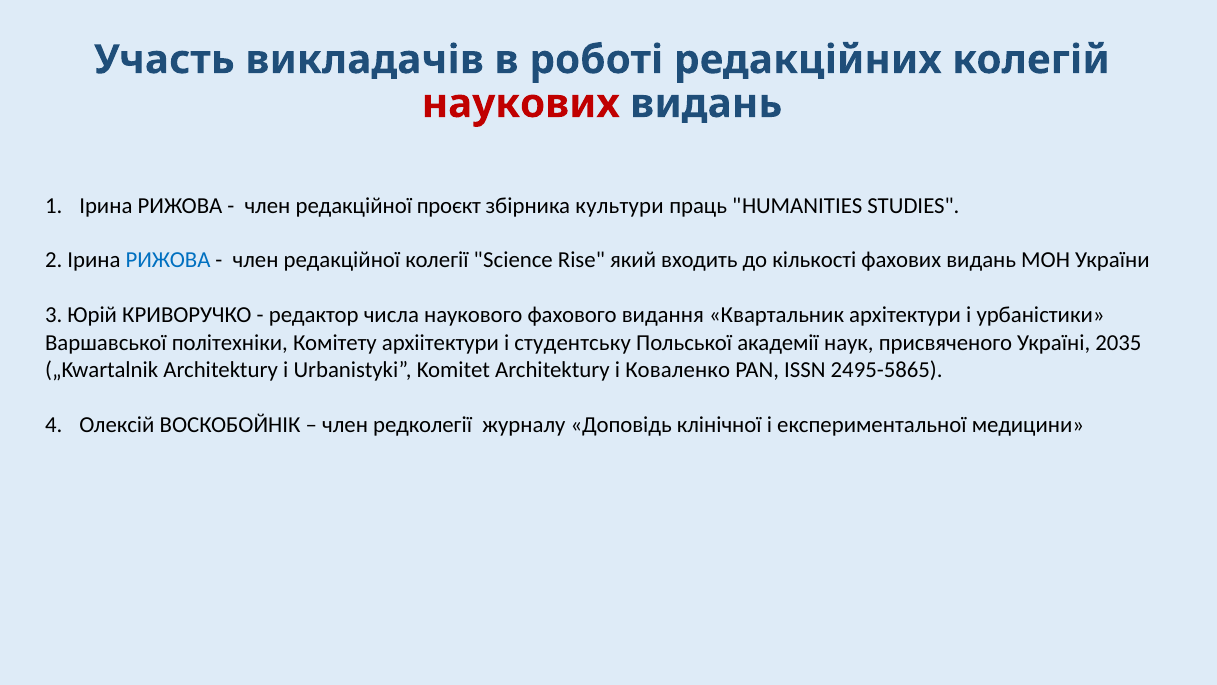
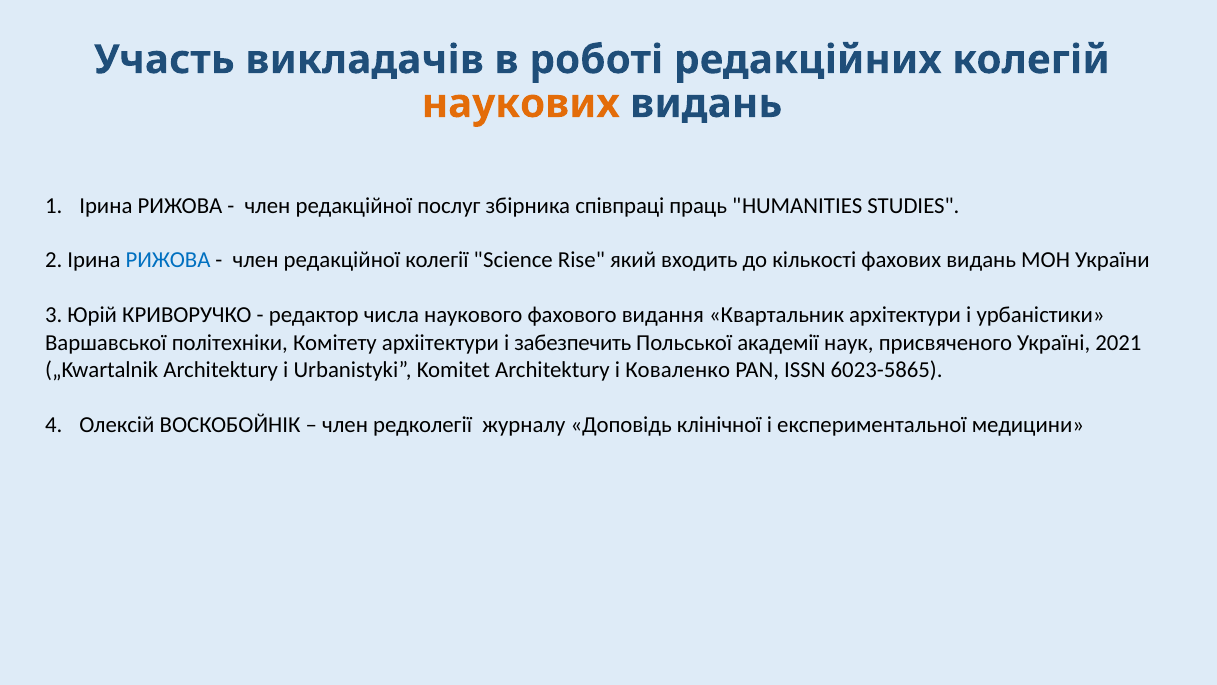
наукових colour: red -> orange
проєкт: проєкт -> послуг
культури: культури -> співпраці
студентську: студентську -> забезпечить
2035: 2035 -> 2021
2495-5865: 2495-5865 -> 6023-5865
